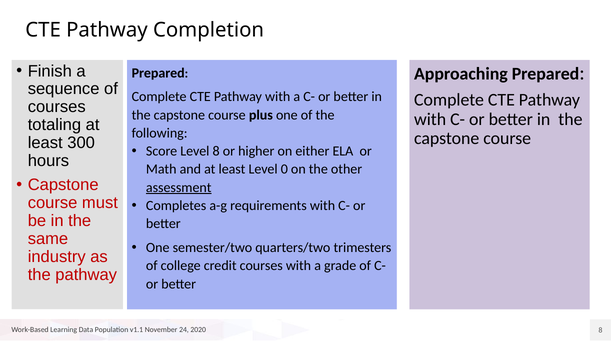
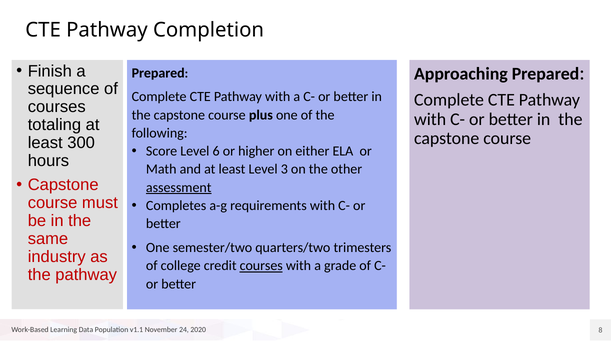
Level 8: 8 -> 6
0: 0 -> 3
courses at (261, 266) underline: none -> present
